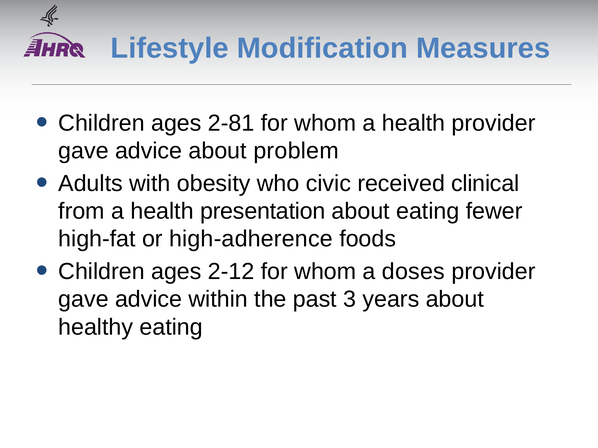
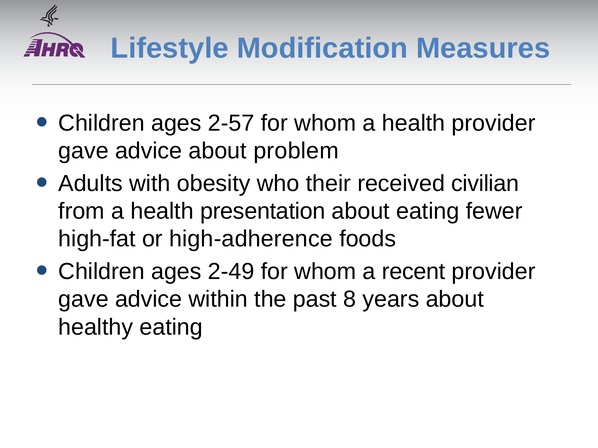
2-81: 2-81 -> 2-57
civic: civic -> their
clinical: clinical -> civilian
2-12: 2-12 -> 2-49
doses: doses -> recent
3: 3 -> 8
